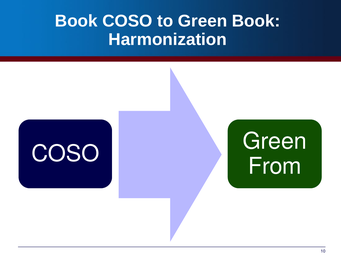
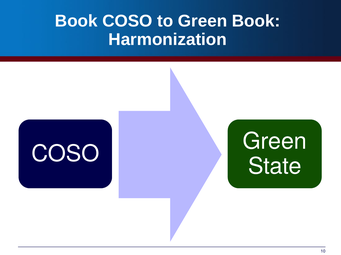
From: From -> State
